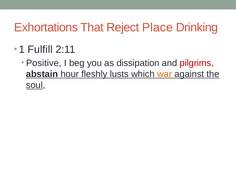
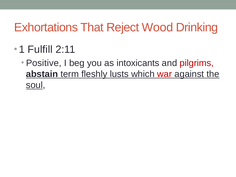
Place: Place -> Wood
dissipation: dissipation -> intoxicants
hour: hour -> term
war colour: orange -> red
